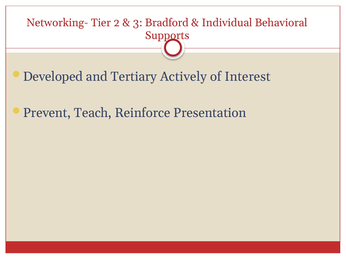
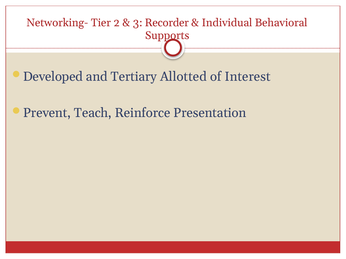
Bradford: Bradford -> Recorder
Actively: Actively -> Allotted
